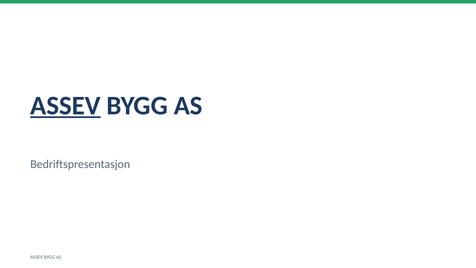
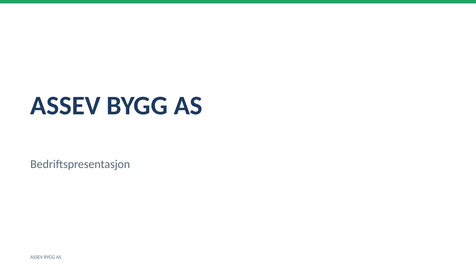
ASSEV at (65, 106) underline: present -> none
